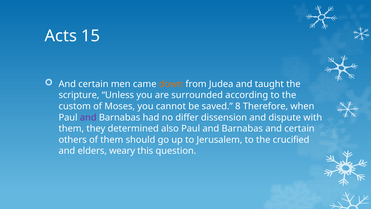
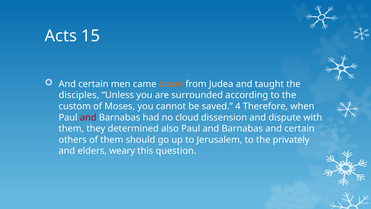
scripture: scripture -> disciples
8: 8 -> 4
and at (88, 117) colour: purple -> red
differ: differ -> cloud
crucified: crucified -> privately
